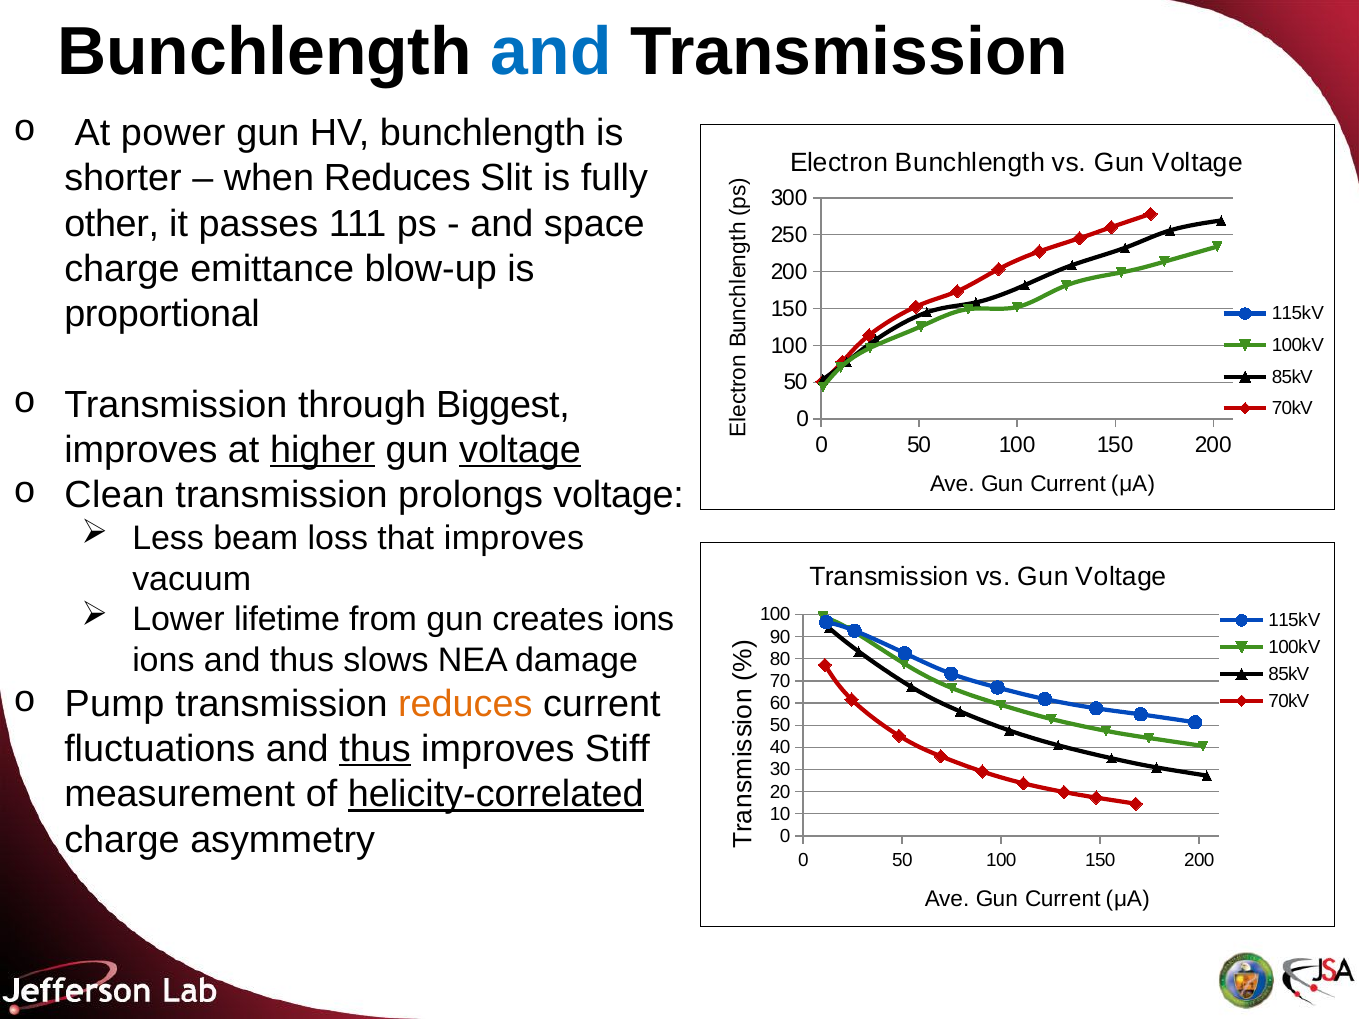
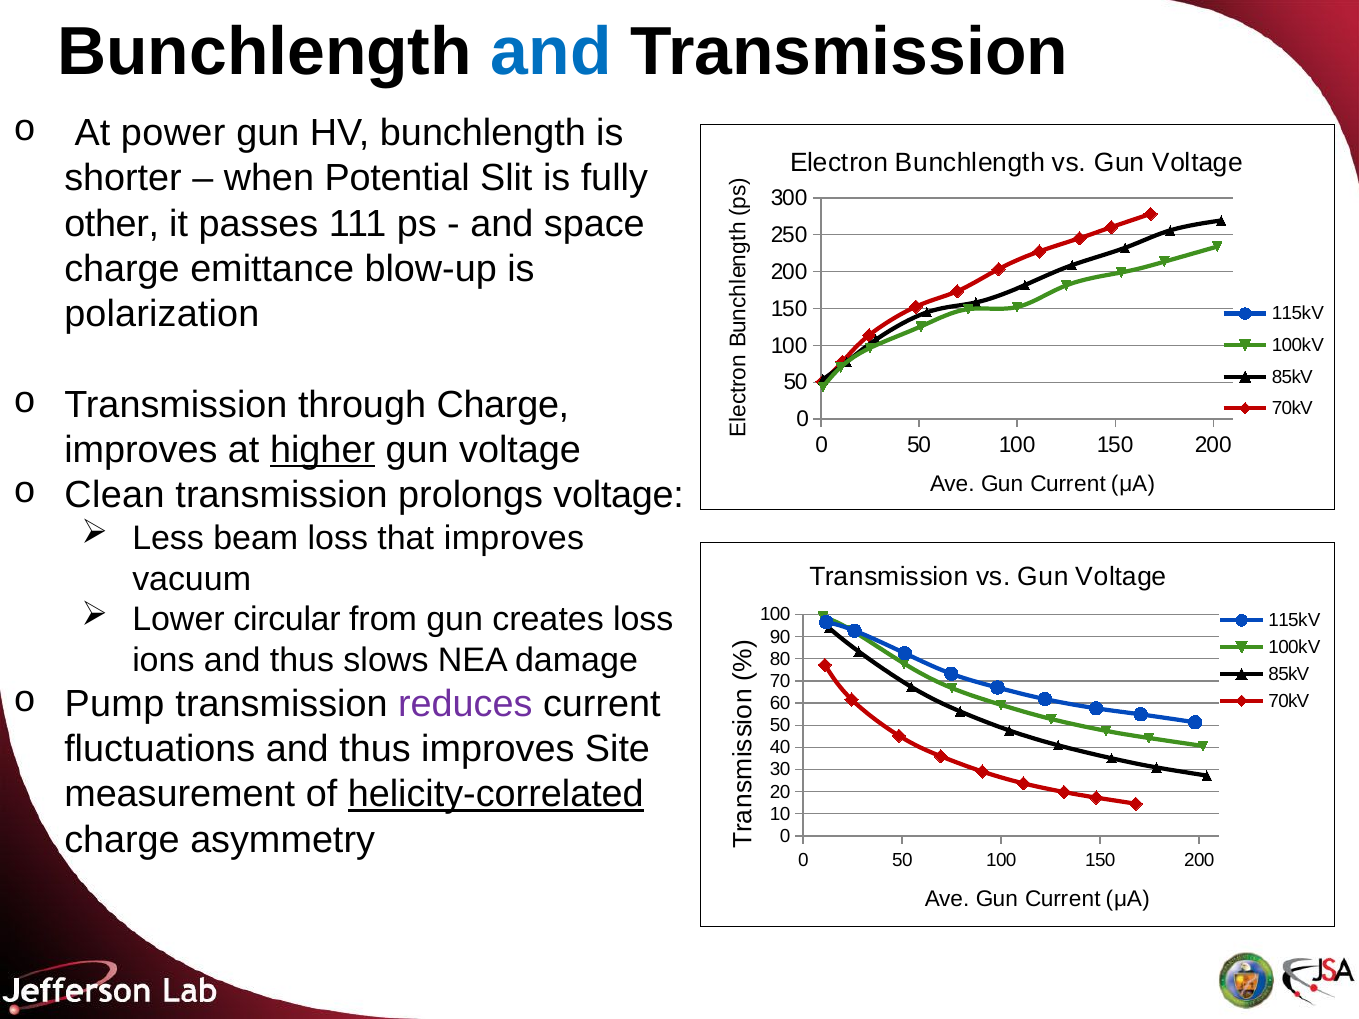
when Reduces: Reduces -> Potential
proportional: proportional -> polarization
through Biggest: Biggest -> Charge
voltage at (520, 450) underline: present -> none
lifetime: lifetime -> circular
creates ions: ions -> loss
reduces at (465, 704) colour: orange -> purple
thus at (375, 749) underline: present -> none
Stiff: Stiff -> Site
